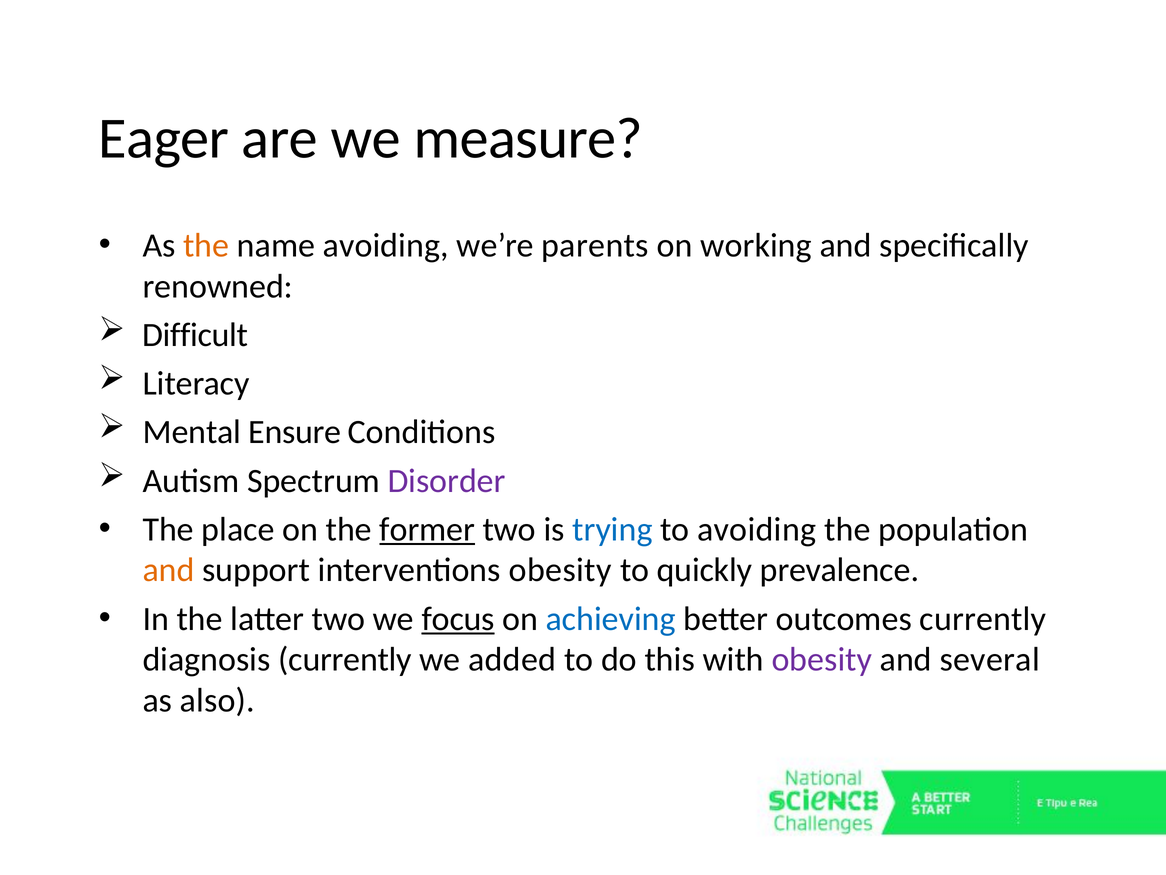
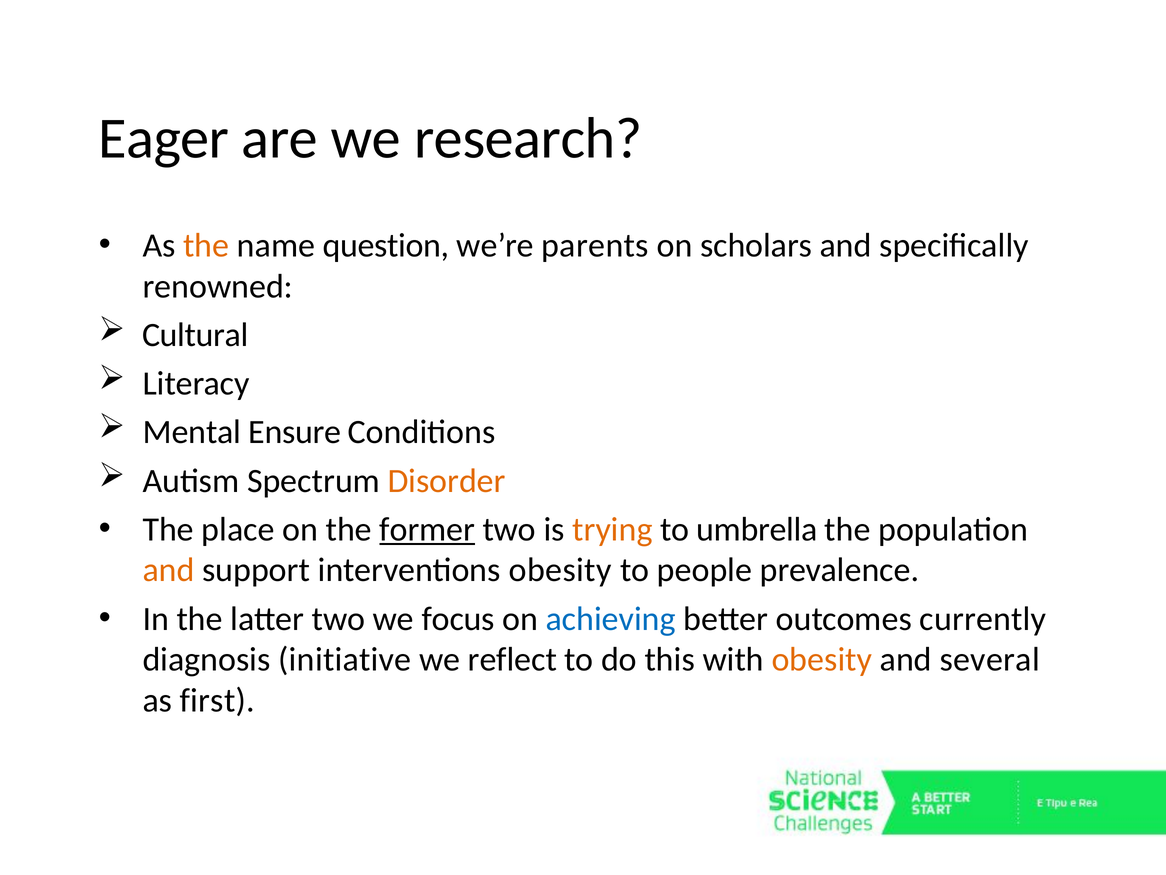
measure: measure -> research
name avoiding: avoiding -> question
working: working -> scholars
Difficult: Difficult -> Cultural
Disorder colour: purple -> orange
trying colour: blue -> orange
to avoiding: avoiding -> umbrella
quickly: quickly -> people
focus underline: present -> none
diagnosis currently: currently -> initiative
added: added -> reflect
obesity at (822, 659) colour: purple -> orange
also: also -> first
